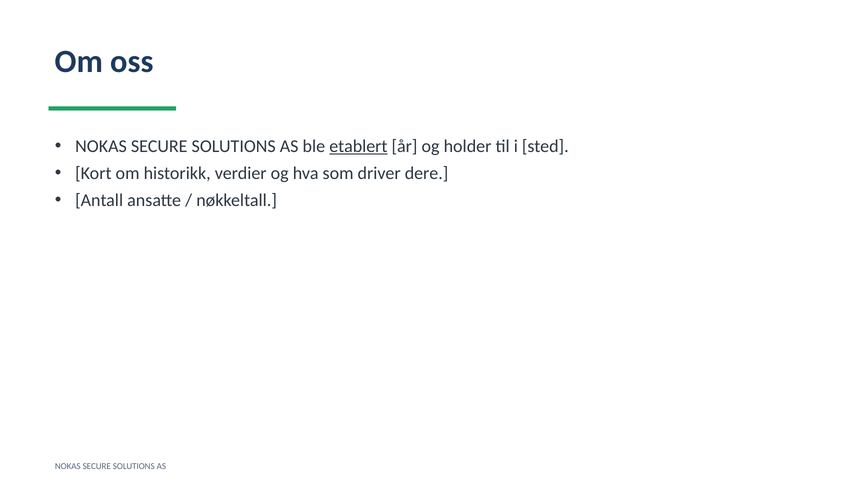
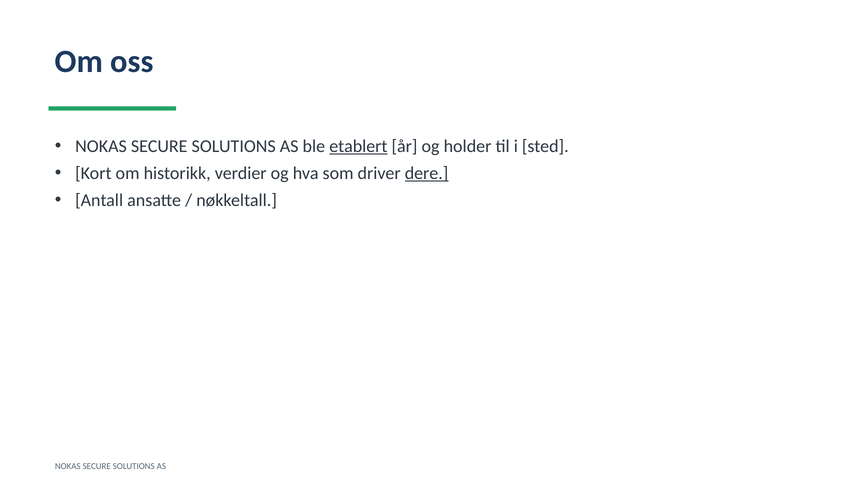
dere underline: none -> present
